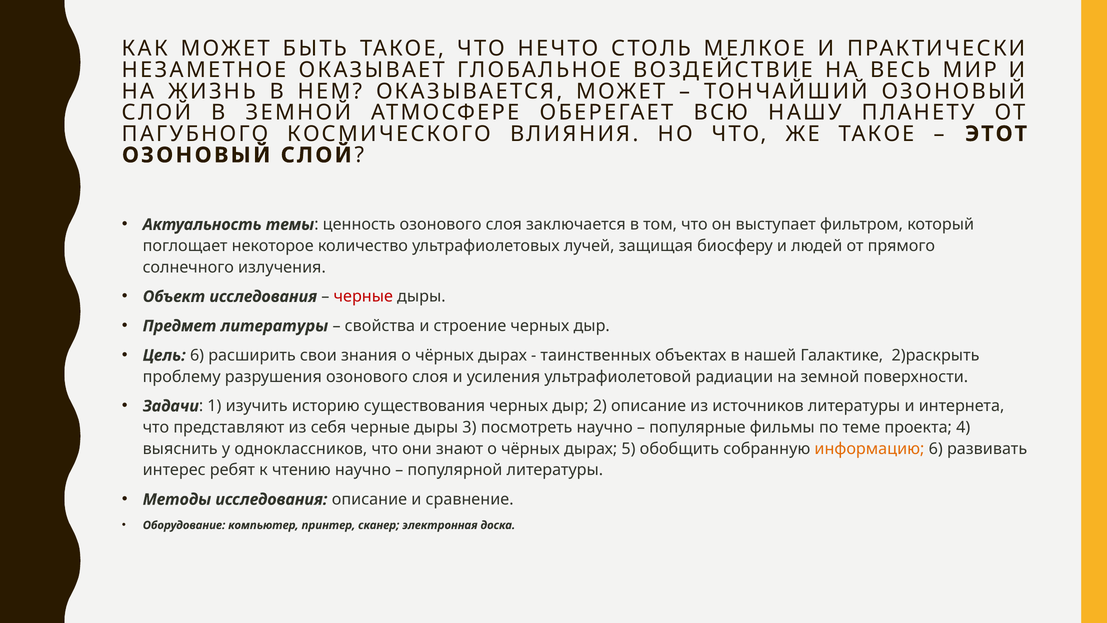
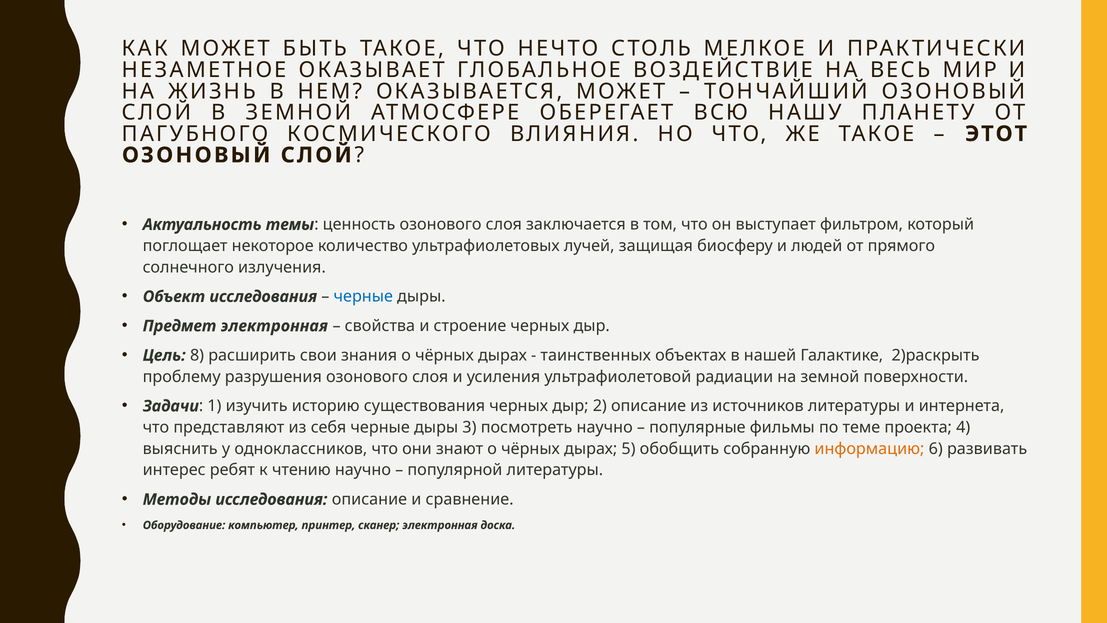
черные at (363, 296) colour: red -> blue
Предмет литературы: литературы -> электронная
Цель 6: 6 -> 8
